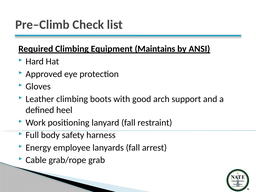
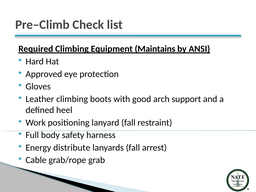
employee: employee -> distribute
